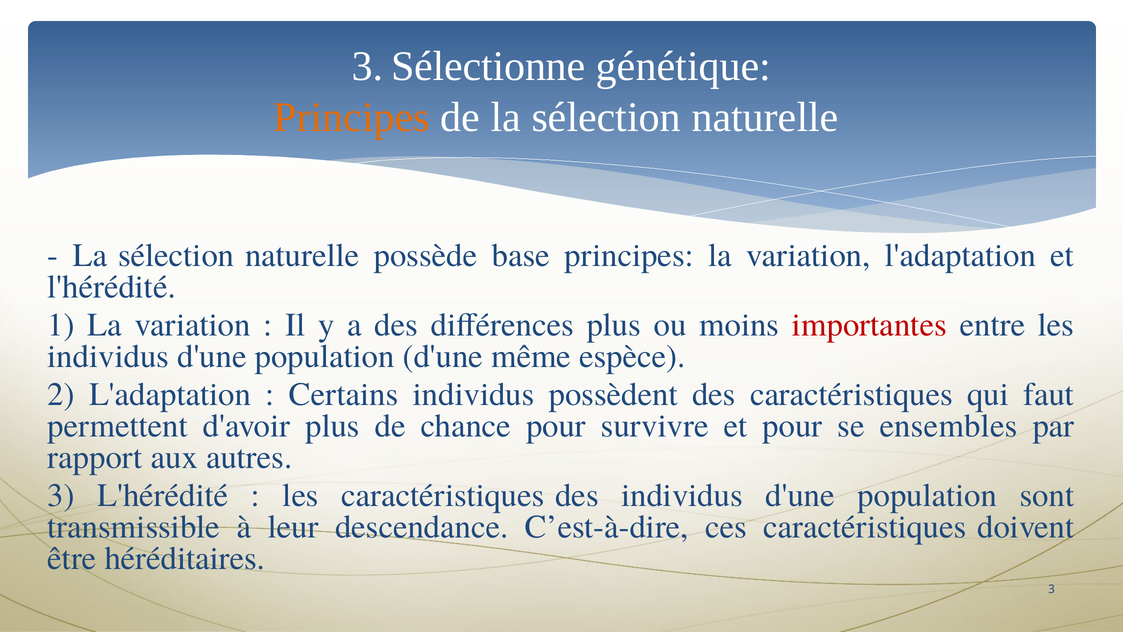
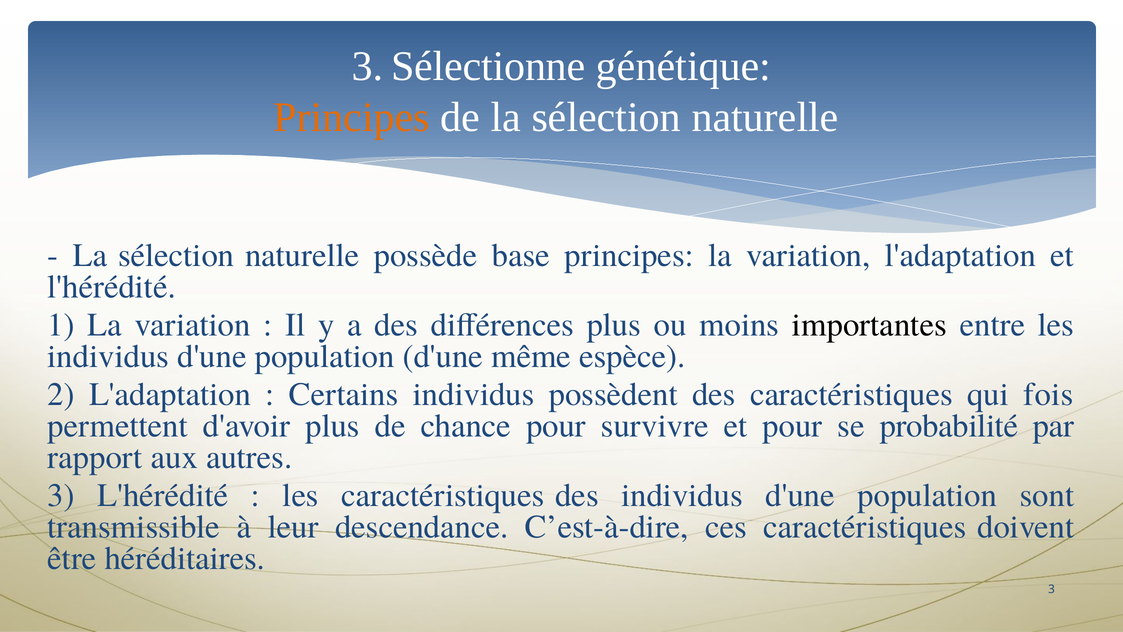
importantes colour: red -> black
faut: faut -> fois
ensembles: ensembles -> probabilité
